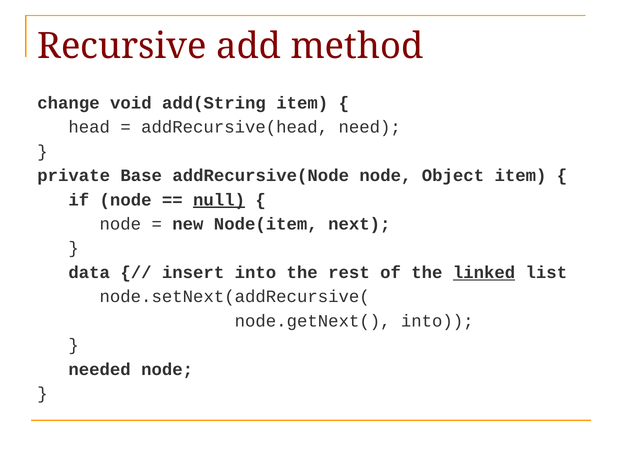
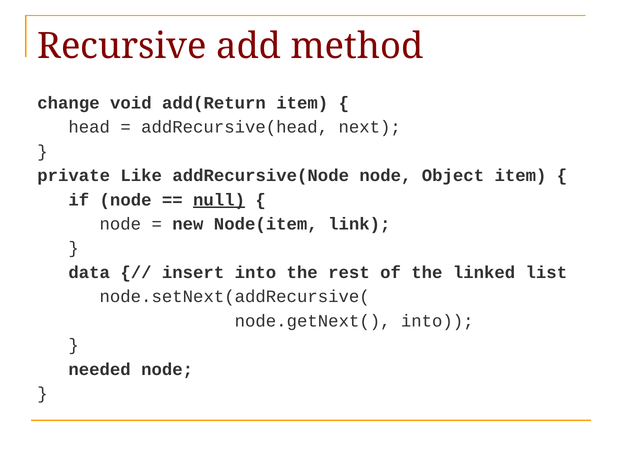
add(String: add(String -> add(Return
need: need -> next
Base: Base -> Like
next: next -> link
linked underline: present -> none
